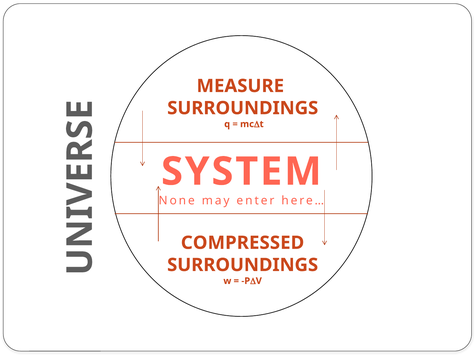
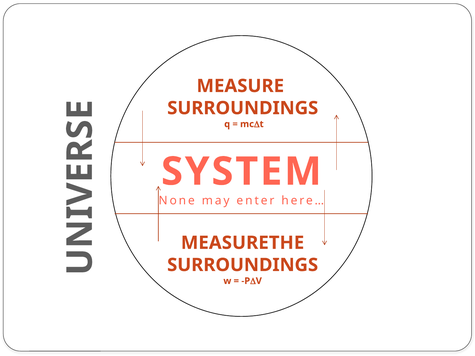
COMPRESSED: COMPRESSED -> MEASURETHE
